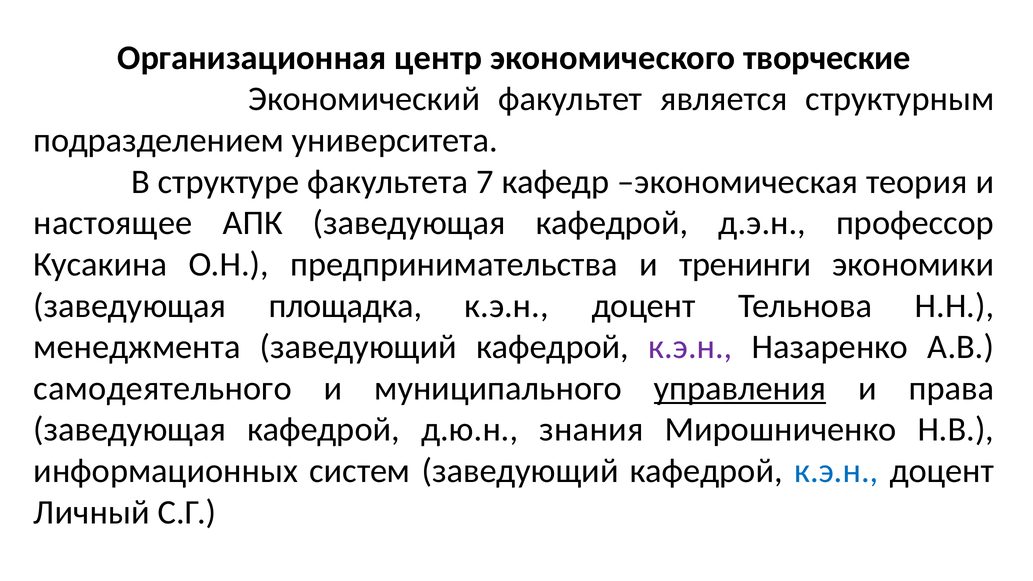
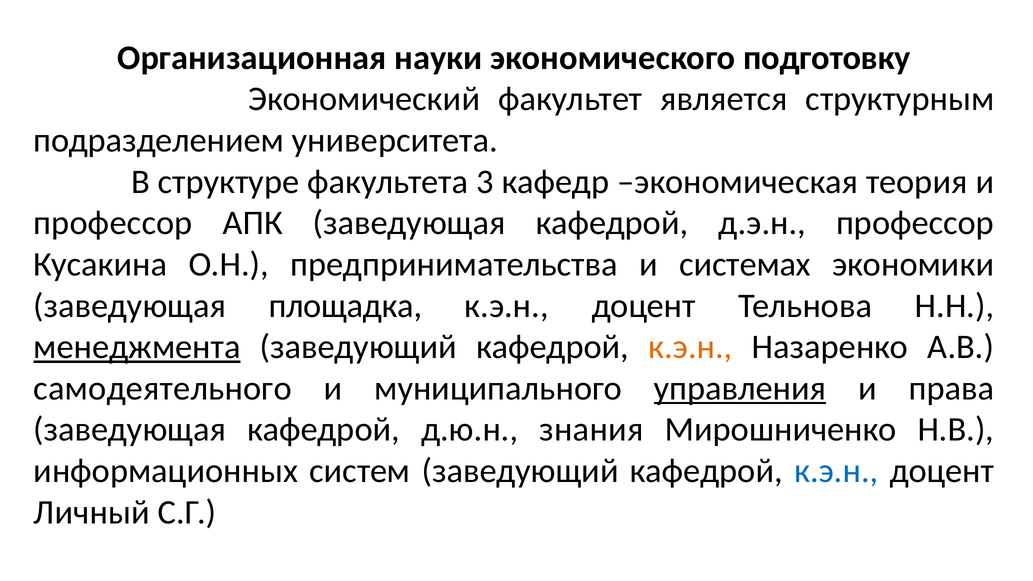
центр: центр -> науки
творческие: творческие -> подготовку
7: 7 -> 3
настоящее at (113, 223): настоящее -> профессор
тренинги: тренинги -> системах
менеджмента underline: none -> present
к.э.н at (690, 347) colour: purple -> orange
